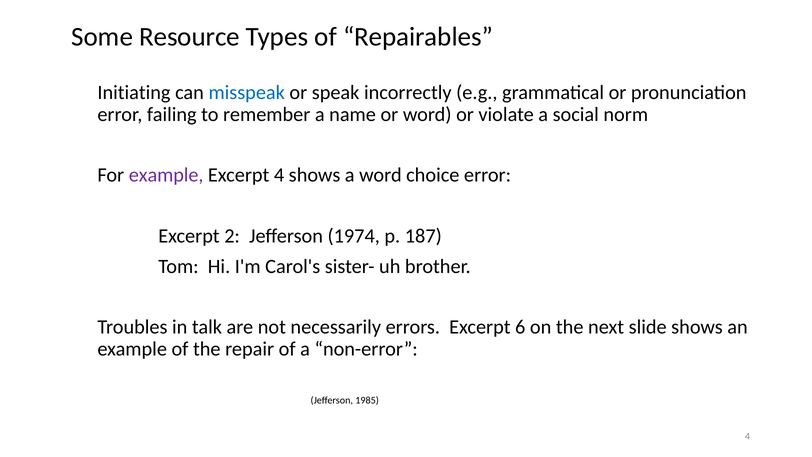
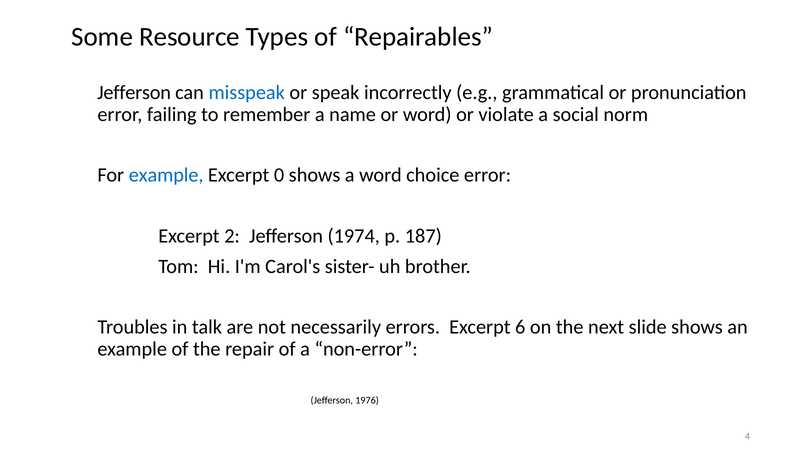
Initiating at (134, 93): Initiating -> Jefferson
example at (166, 175) colour: purple -> blue
Excerpt 4: 4 -> 0
1985: 1985 -> 1976
